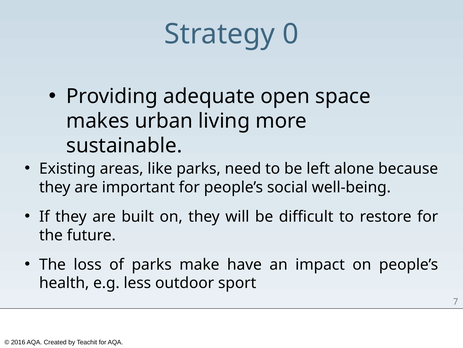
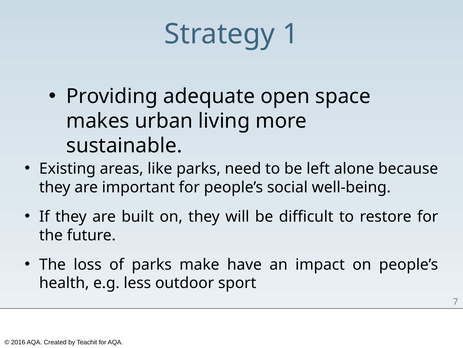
0: 0 -> 1
